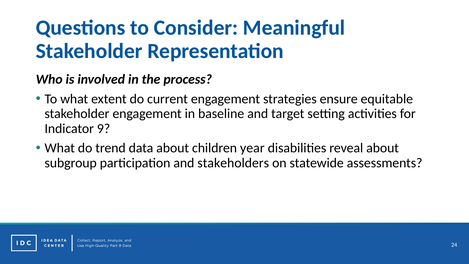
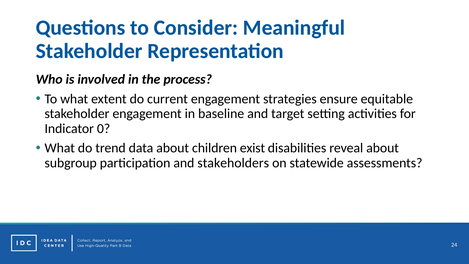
9: 9 -> 0
year: year -> exist
